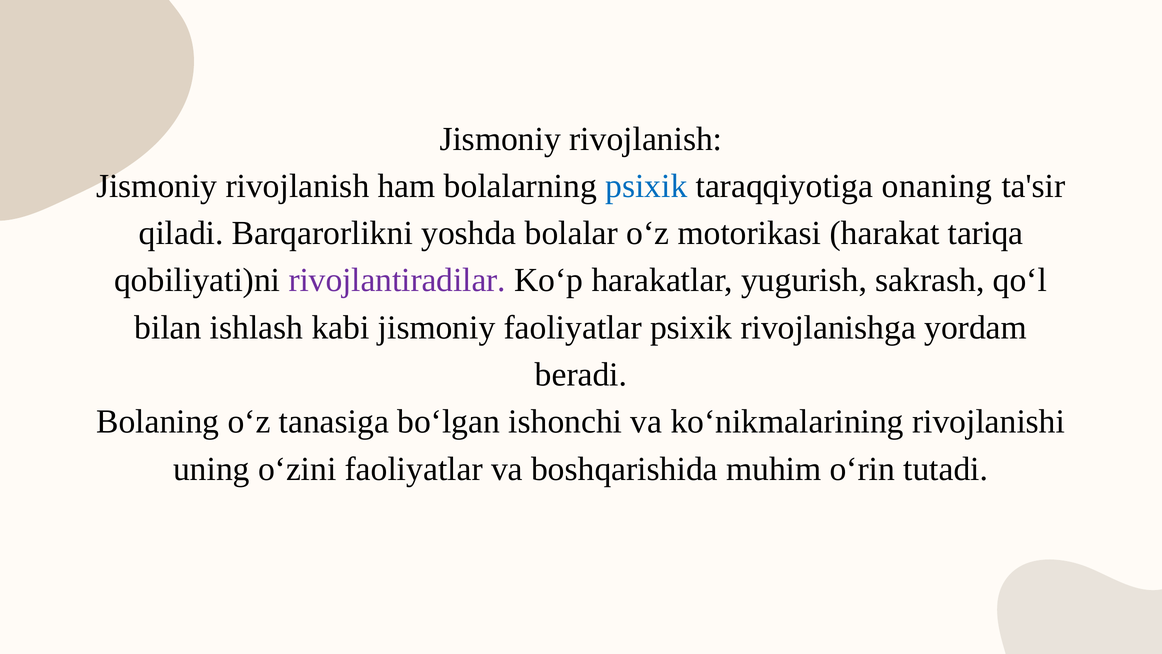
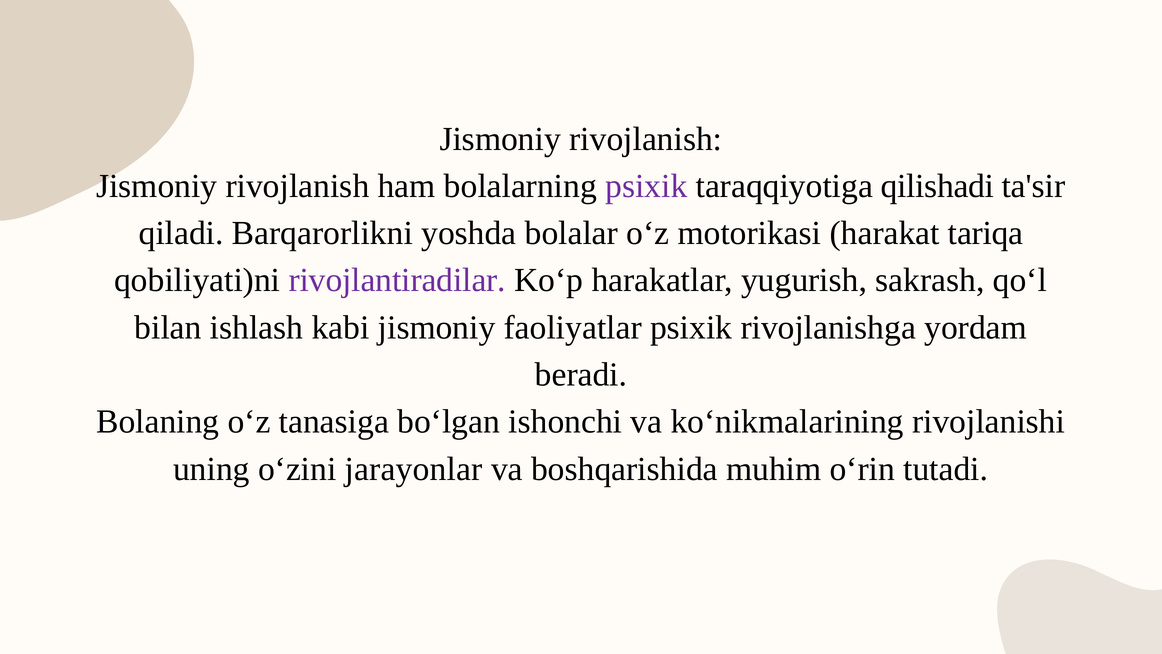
psixik at (646, 186) colour: blue -> purple
onaning: onaning -> qilishadi
o‘zini faoliyatlar: faoliyatlar -> jarayonlar
